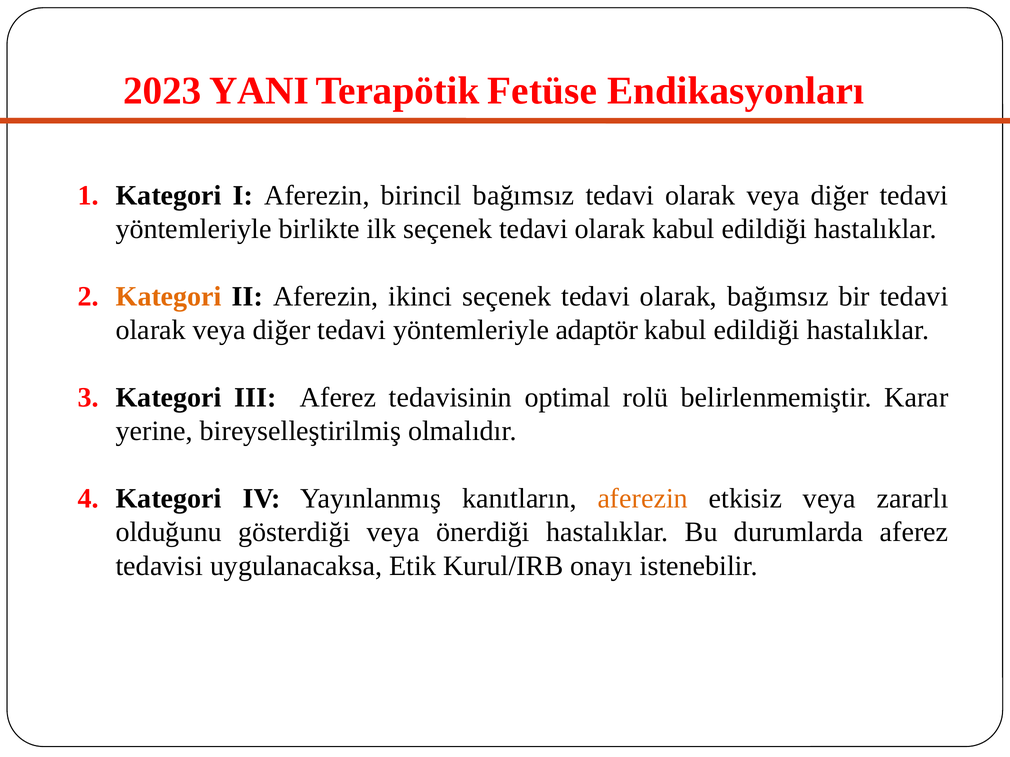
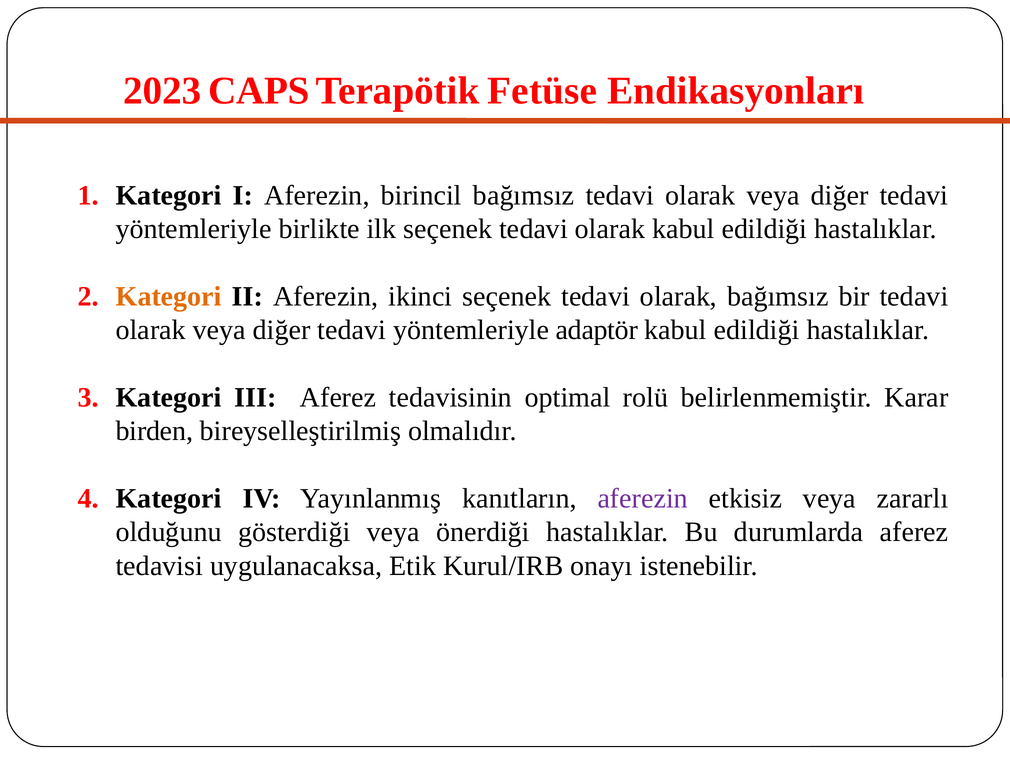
YANI: YANI -> CAPS
yerine: yerine -> birden
aferezin at (643, 499) colour: orange -> purple
